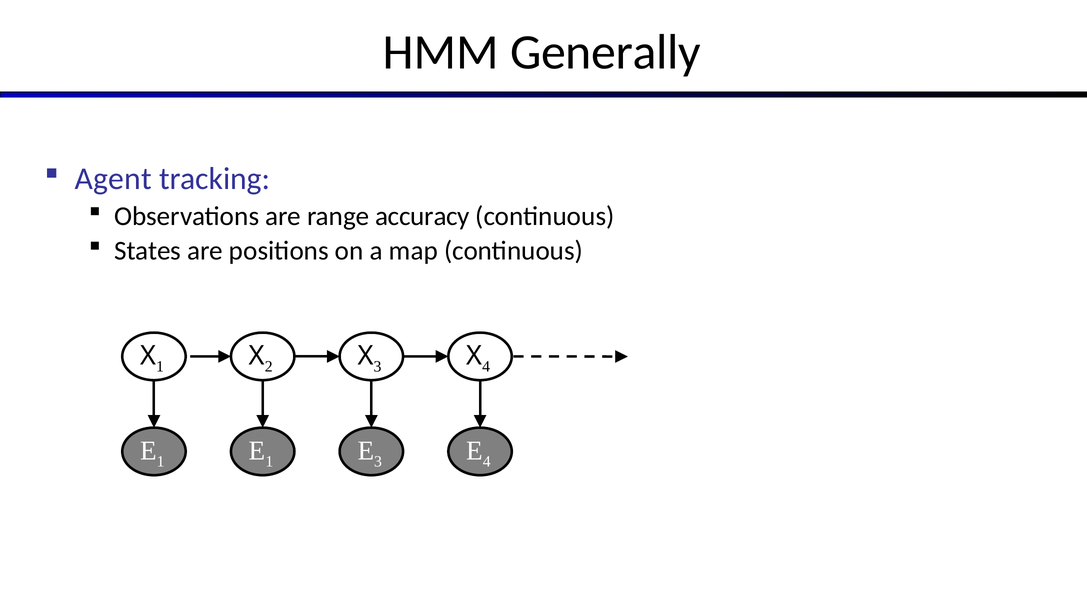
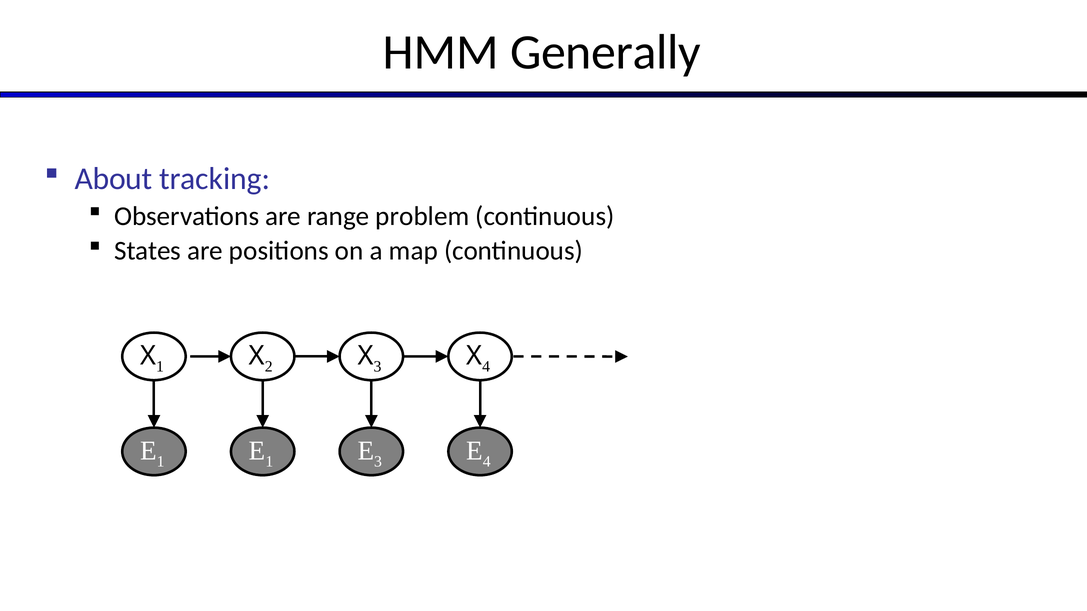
Agent: Agent -> About
accuracy: accuracy -> problem
